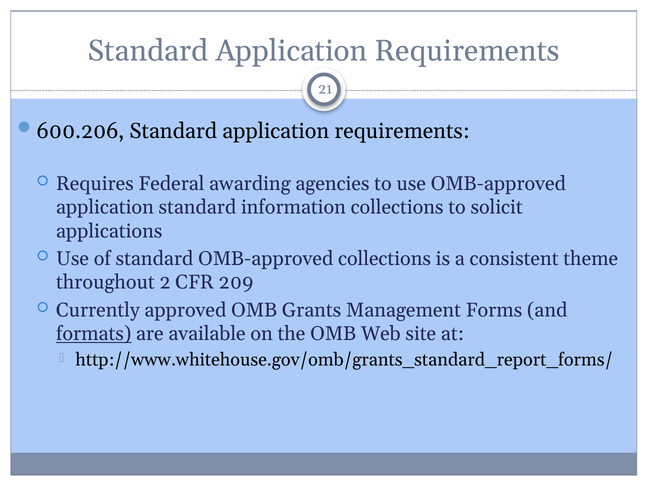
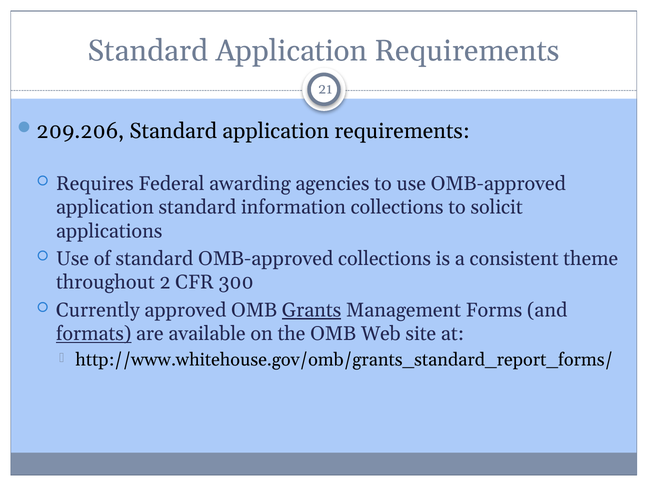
600.206: 600.206 -> 209.206
209: 209 -> 300
Grants underline: none -> present
